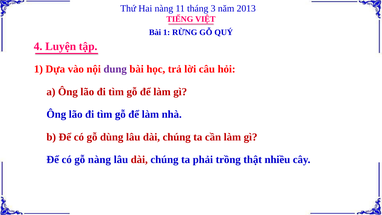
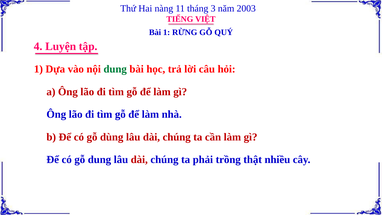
2013: 2013 -> 2003
dung at (115, 69) colour: purple -> green
gỗ nàng: nàng -> dung
